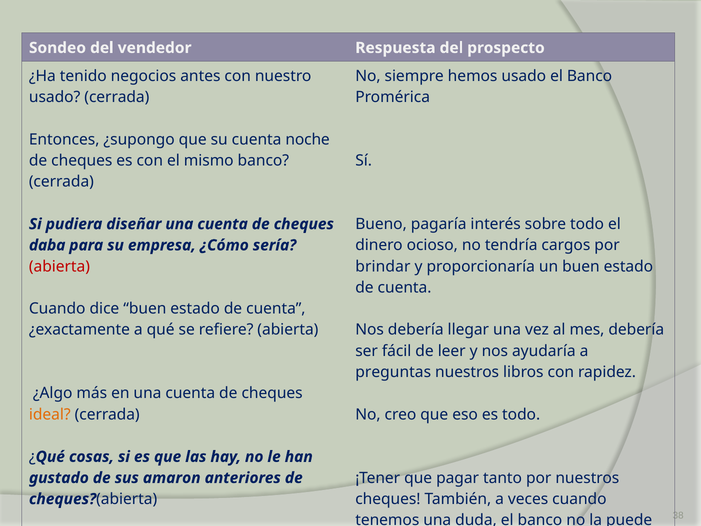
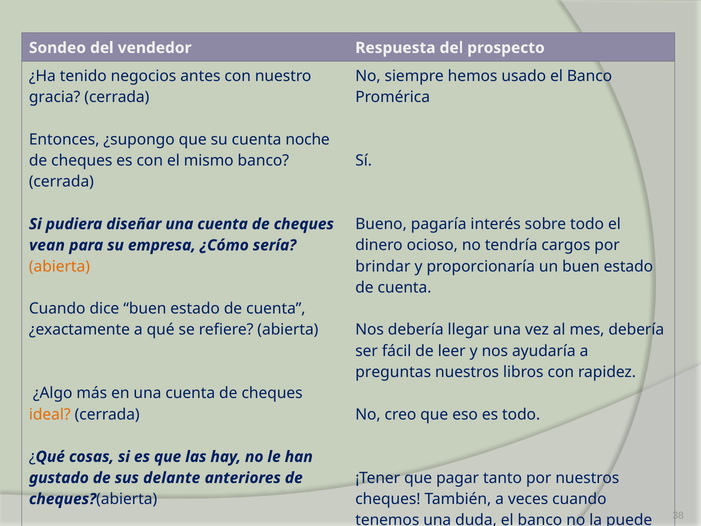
usado at (55, 97): usado -> gracia
daba: daba -> vean
abierta at (59, 266) colour: red -> orange
amaron: amaron -> delante
